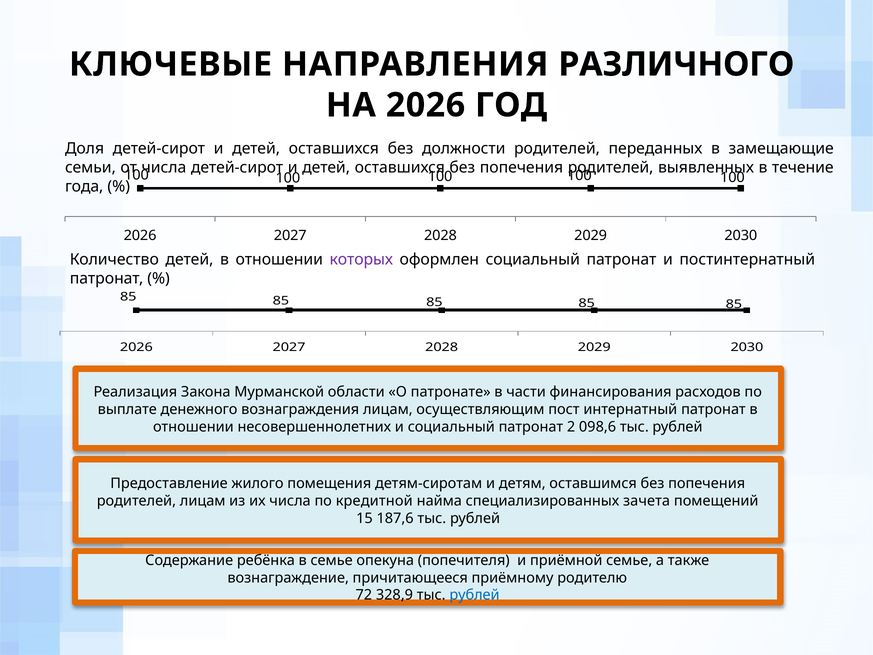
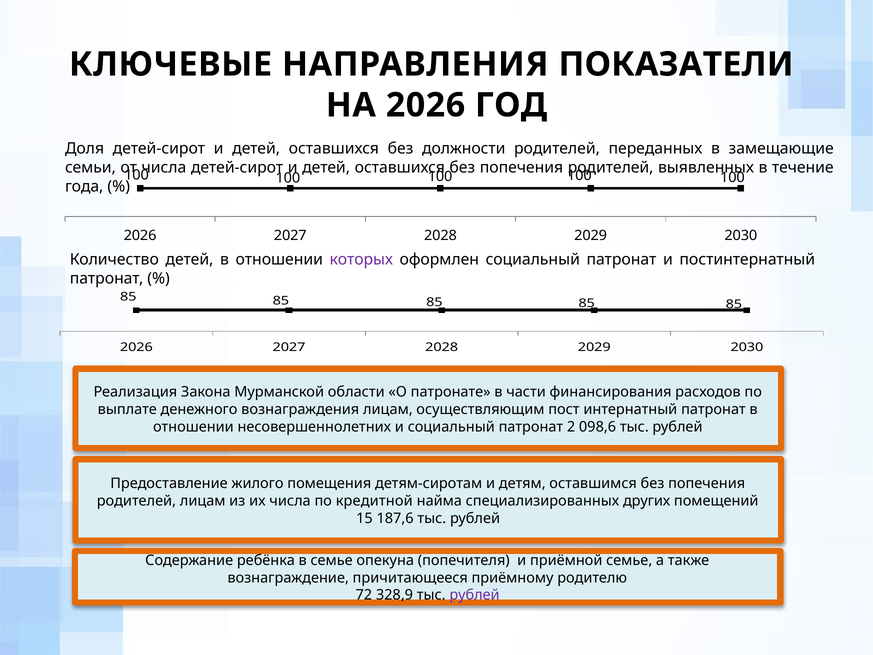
РАЗЛИЧНОГО: РАЗЛИЧНОГО -> ПОКАЗАТЕЛИ
зачета: зачета -> других
рублей at (474, 595) colour: blue -> purple
